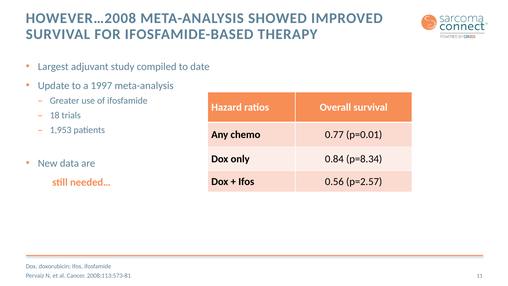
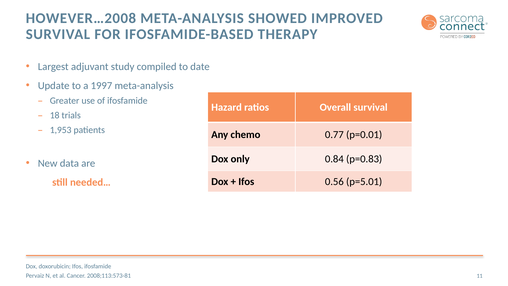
p=8.34: p=8.34 -> p=0.83
p=2.57: p=2.57 -> p=5.01
